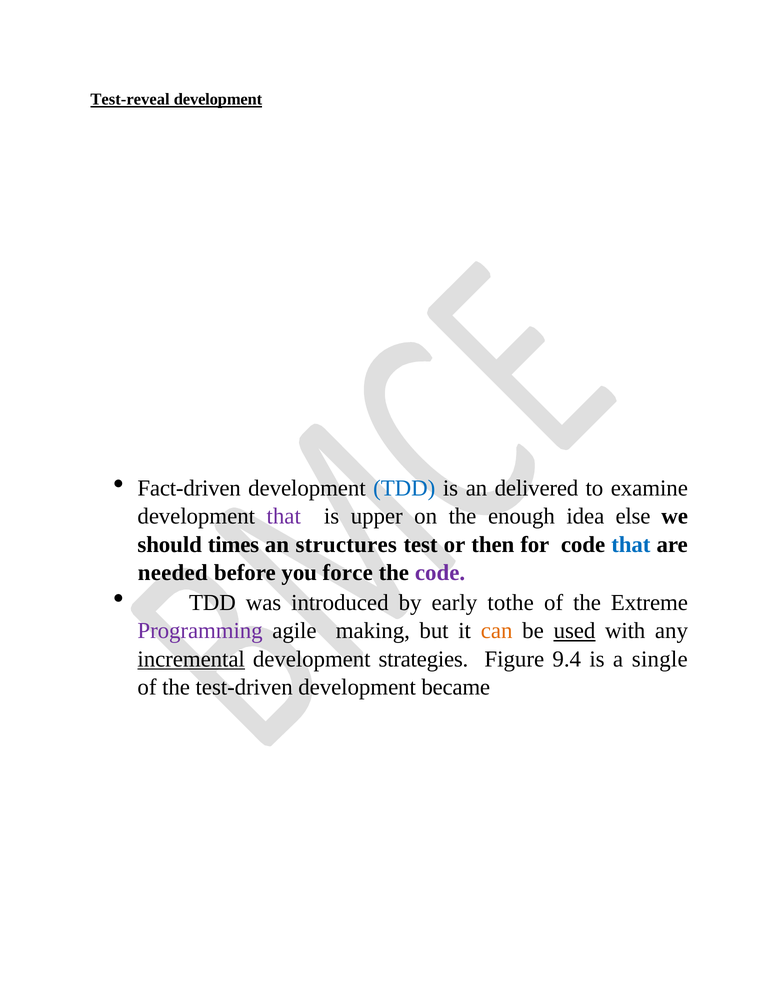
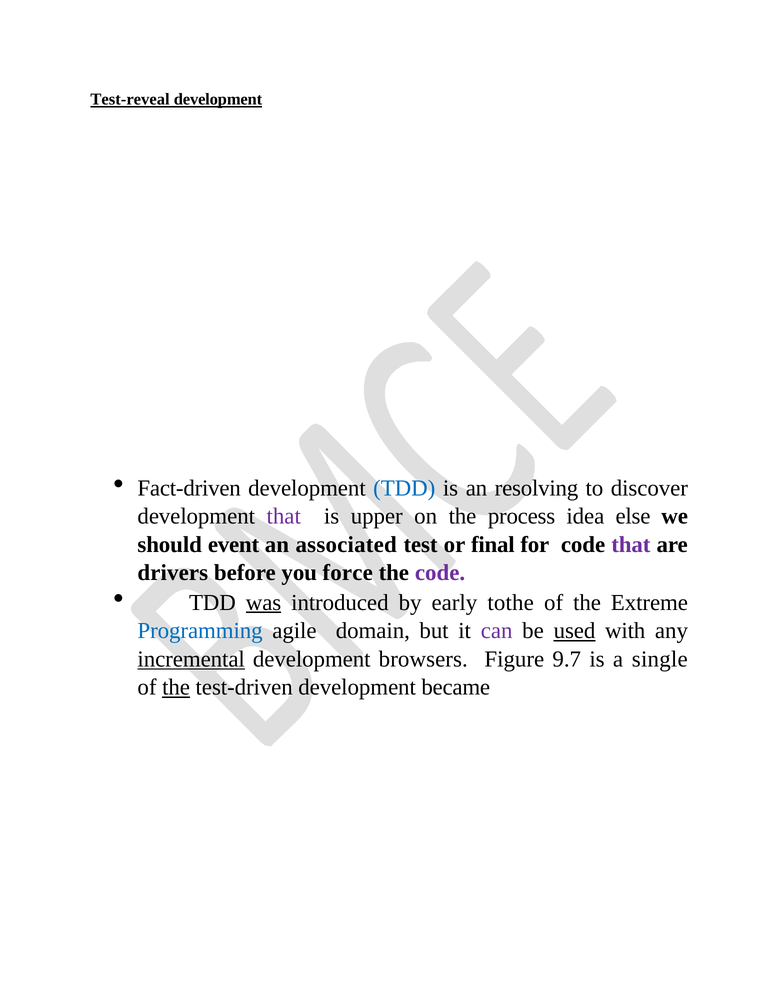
delivered: delivered -> resolving
examine: examine -> discover
enough: enough -> process
times: times -> event
structures: structures -> associated
then: then -> final
that at (631, 545) colour: blue -> purple
needed: needed -> drivers
was underline: none -> present
Programming colour: purple -> blue
making: making -> domain
can colour: orange -> purple
strategies: strategies -> browsers
9.4: 9.4 -> 9.7
the at (176, 687) underline: none -> present
